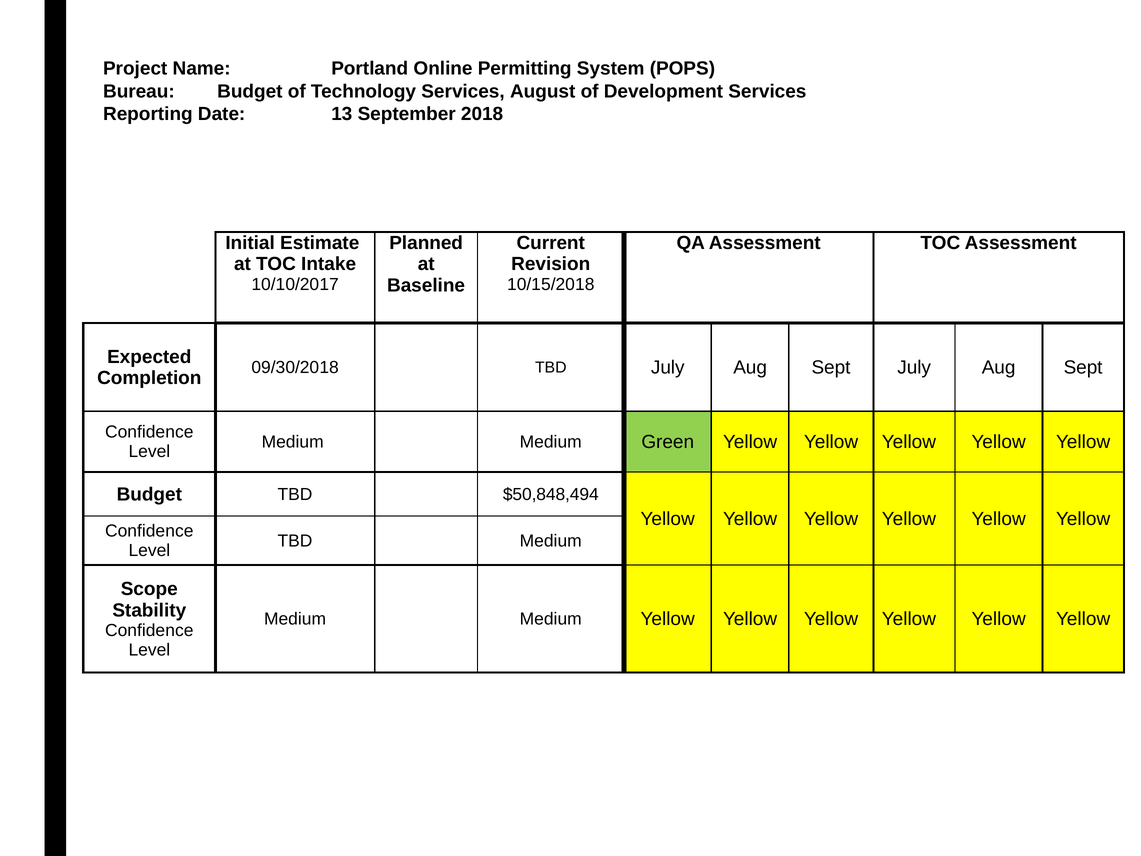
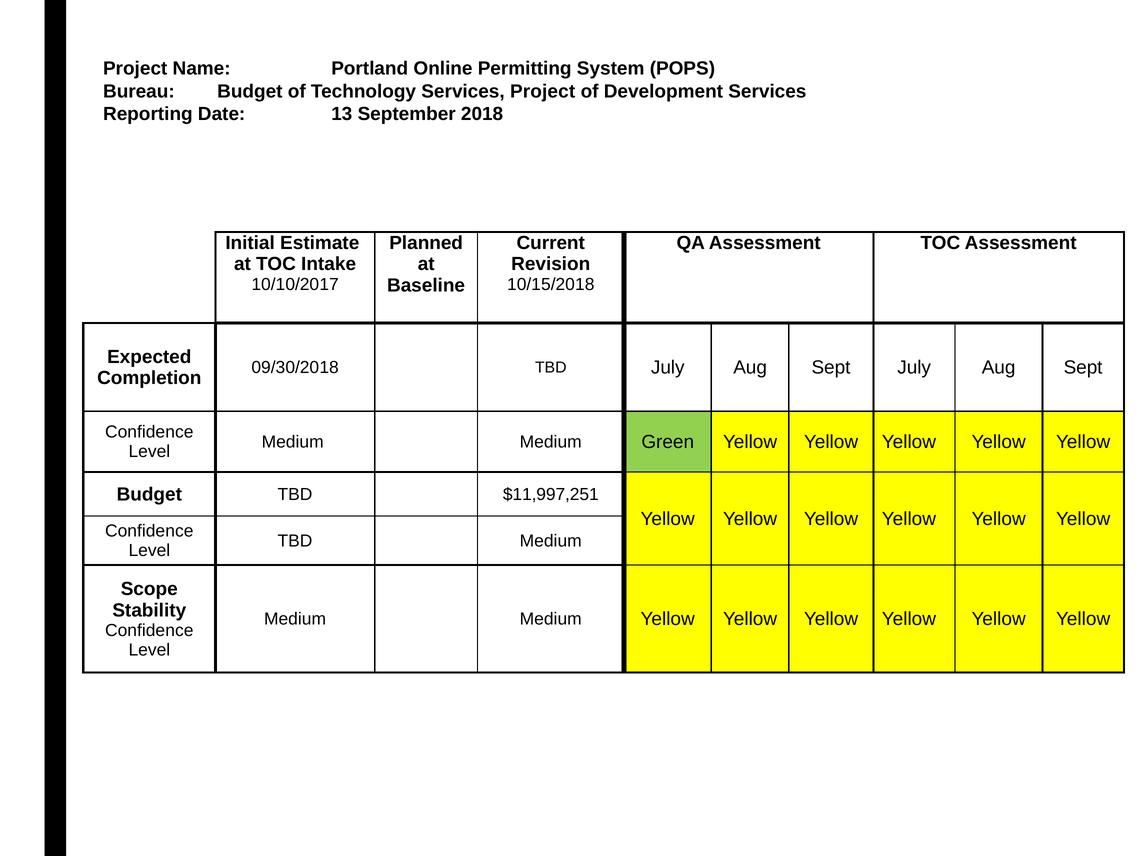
Services August: August -> Project
$50,848,494: $50,848,494 -> $11,997,251
